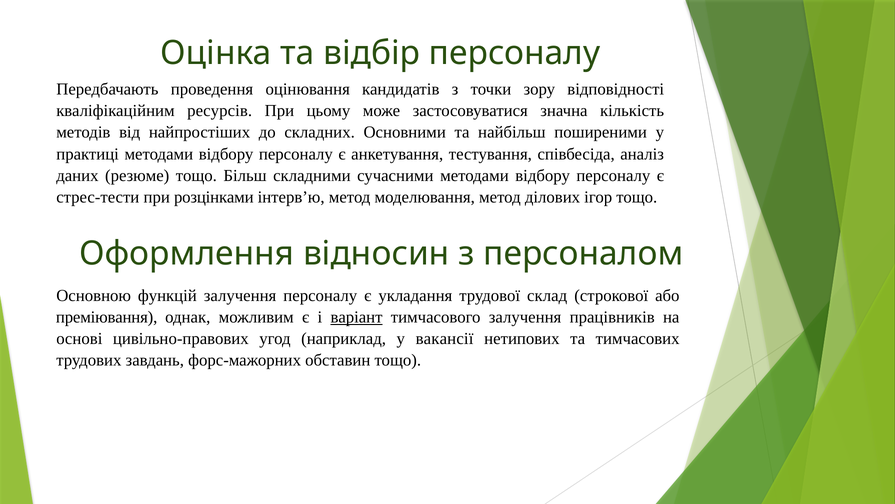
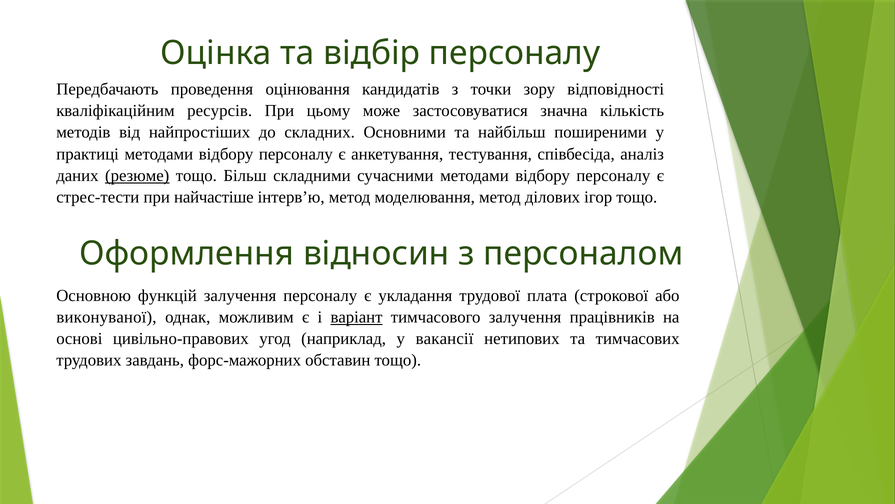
резюме underline: none -> present
розцінками: розцінками -> найчастіше
склад: склад -> плата
преміювання: преміювання -> виконуваної
